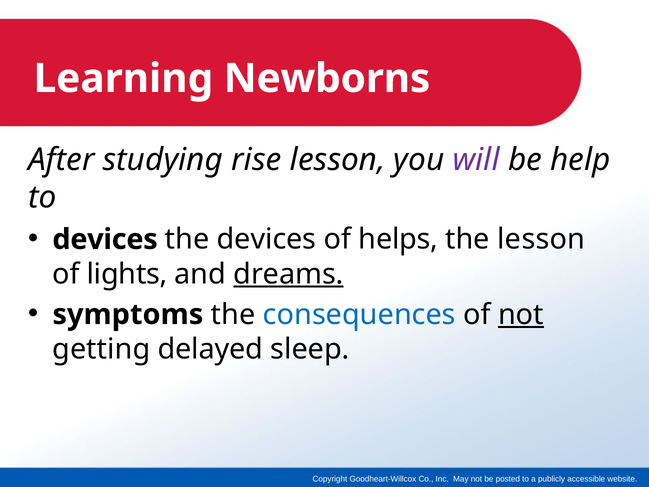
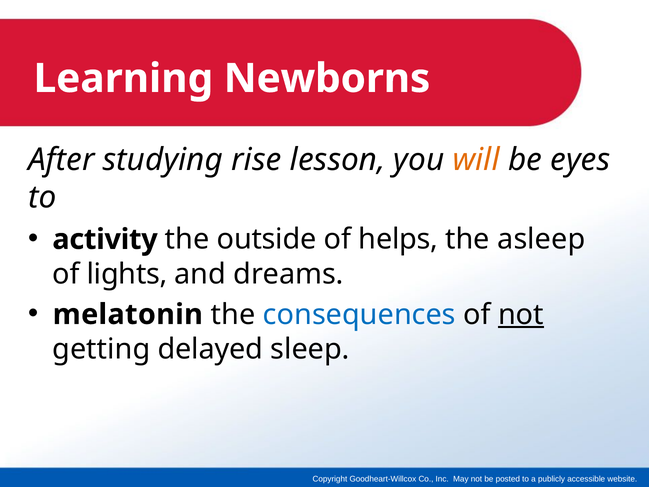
will colour: purple -> orange
help: help -> eyes
devices at (105, 239): devices -> activity
the devices: devices -> outside
the lesson: lesson -> asleep
dreams underline: present -> none
symptoms: symptoms -> melatonin
